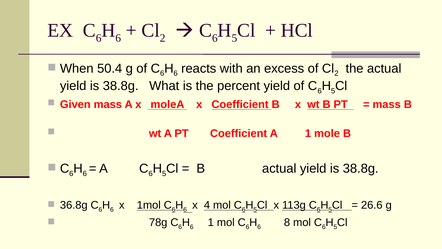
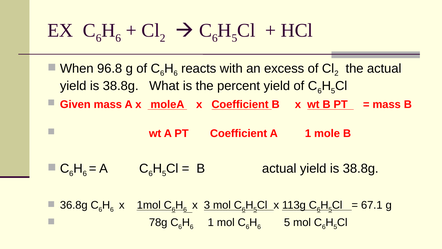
50.4: 50.4 -> 96.8
4: 4 -> 3
26.6: 26.6 -> 67.1
8 at (287, 222): 8 -> 5
